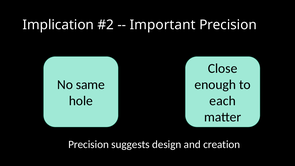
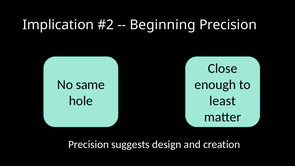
Important: Important -> Beginning
each: each -> least
